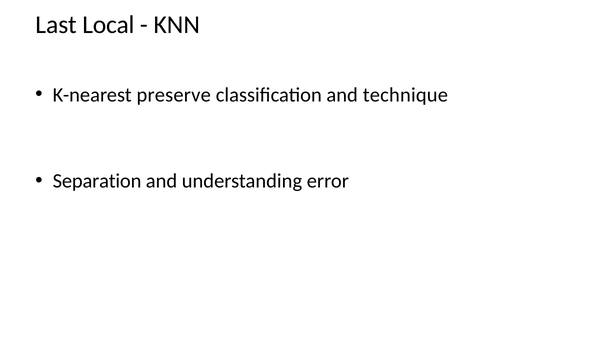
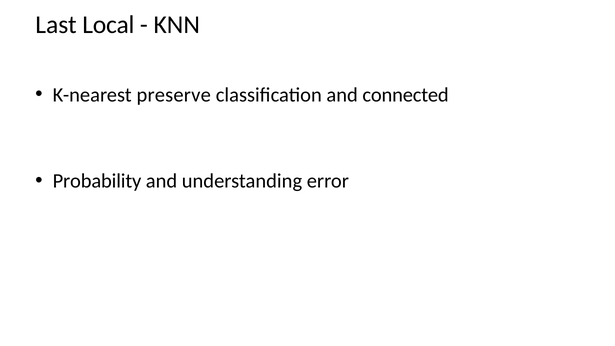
technique: technique -> connected
Separation: Separation -> Probability
